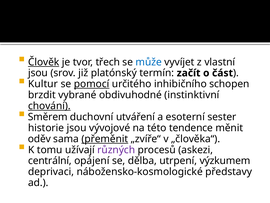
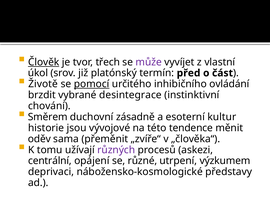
může colour: blue -> purple
jsou at (38, 73): jsou -> úkol
začít: začít -> před
Kultur: Kultur -> Životě
schopen: schopen -> ovládání
obdivuhodné: obdivuhodné -> desintegrace
chování underline: present -> none
utváření: utváření -> zásadně
sester: sester -> kultur
přeměnit underline: present -> none
dělba: dělba -> různé
